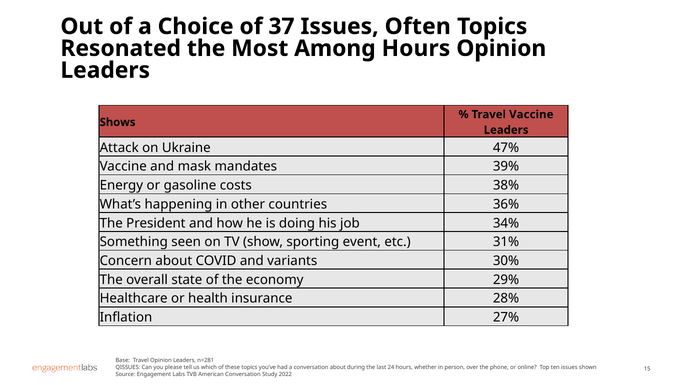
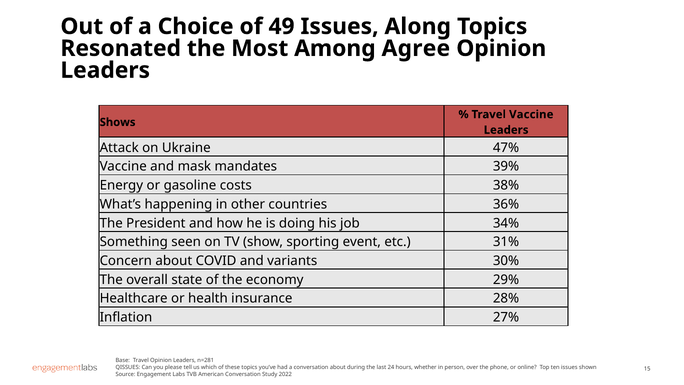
37: 37 -> 49
Often: Often -> Along
Among Hours: Hours -> Agree
